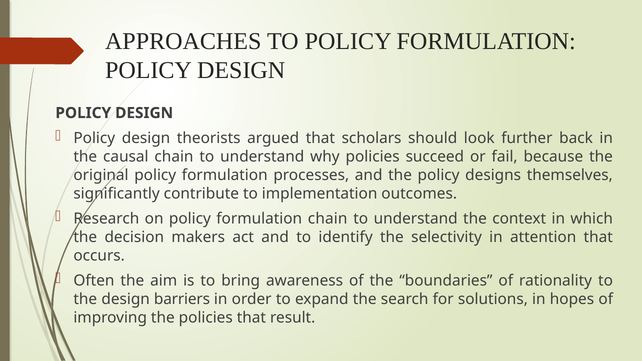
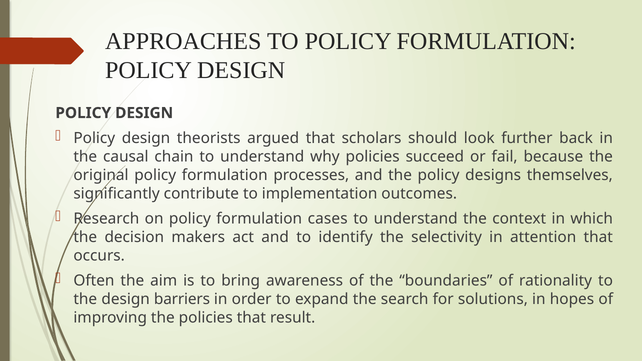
formulation chain: chain -> cases
